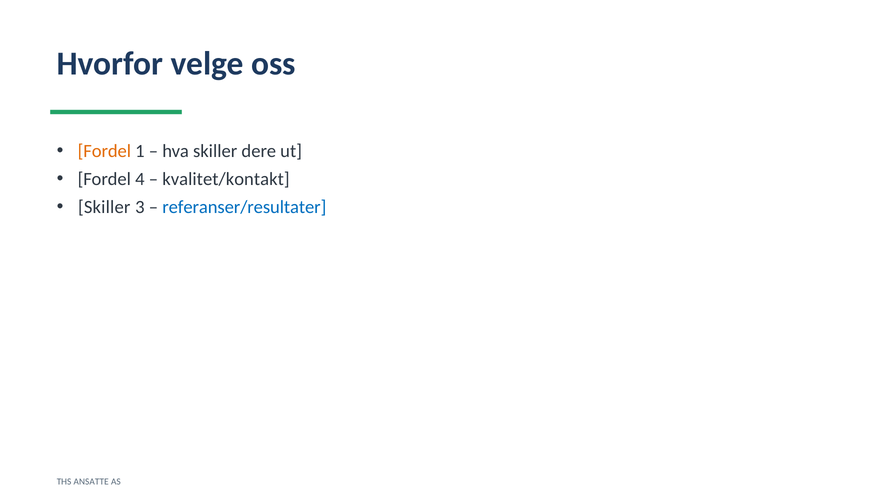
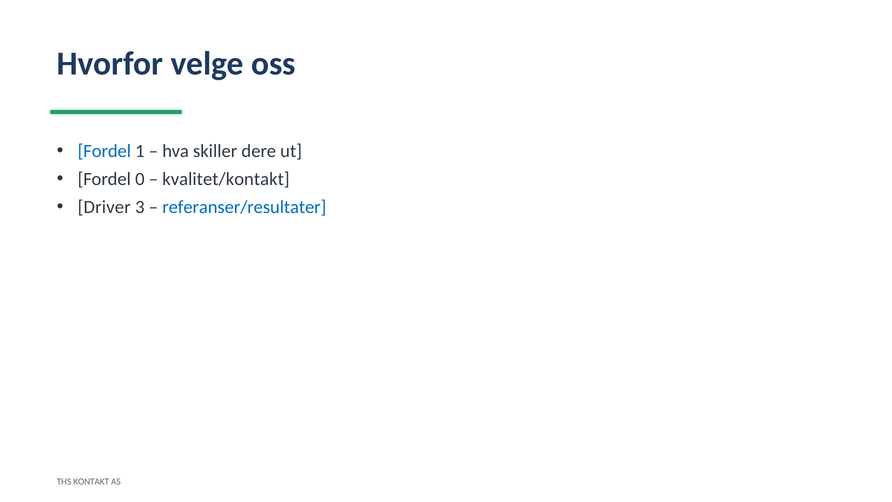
Fordel at (104, 151) colour: orange -> blue
4: 4 -> 0
Skiller at (104, 207): Skiller -> Driver
ANSATTE: ANSATTE -> KONTAKT
